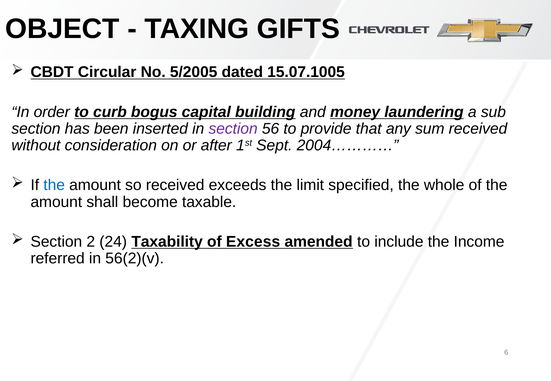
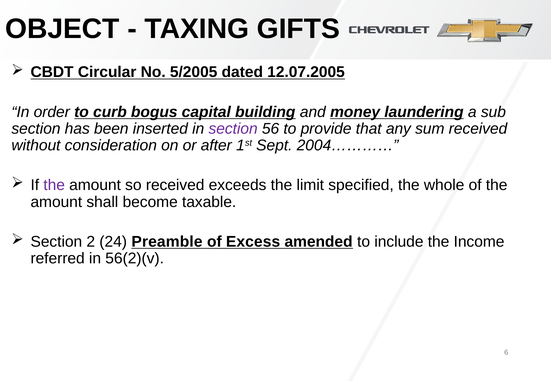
15.07.1005: 15.07.1005 -> 12.07.2005
the at (54, 185) colour: blue -> purple
Taxability: Taxability -> Preamble
